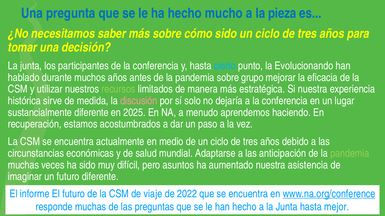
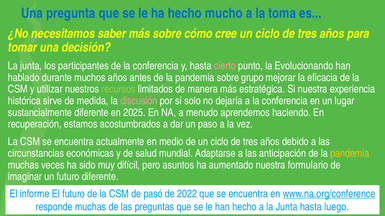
pieza: pieza -> toma
cómo sido: sido -> cree
cierto colour: light blue -> pink
pandemia at (350, 154) colour: light green -> yellow
asistencia: asistencia -> formulario
viaje: viaje -> pasó
mejor: mejor -> luego
